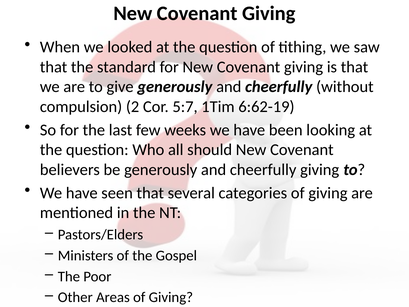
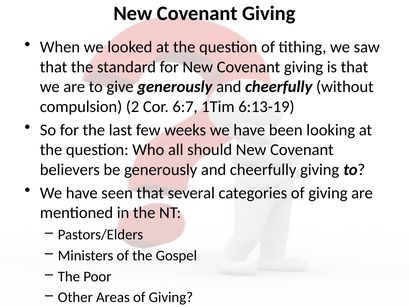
5:7: 5:7 -> 6:7
6:62-19: 6:62-19 -> 6:13-19
